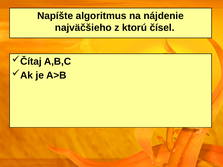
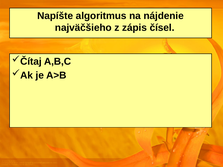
ktorú: ktorú -> zápis
